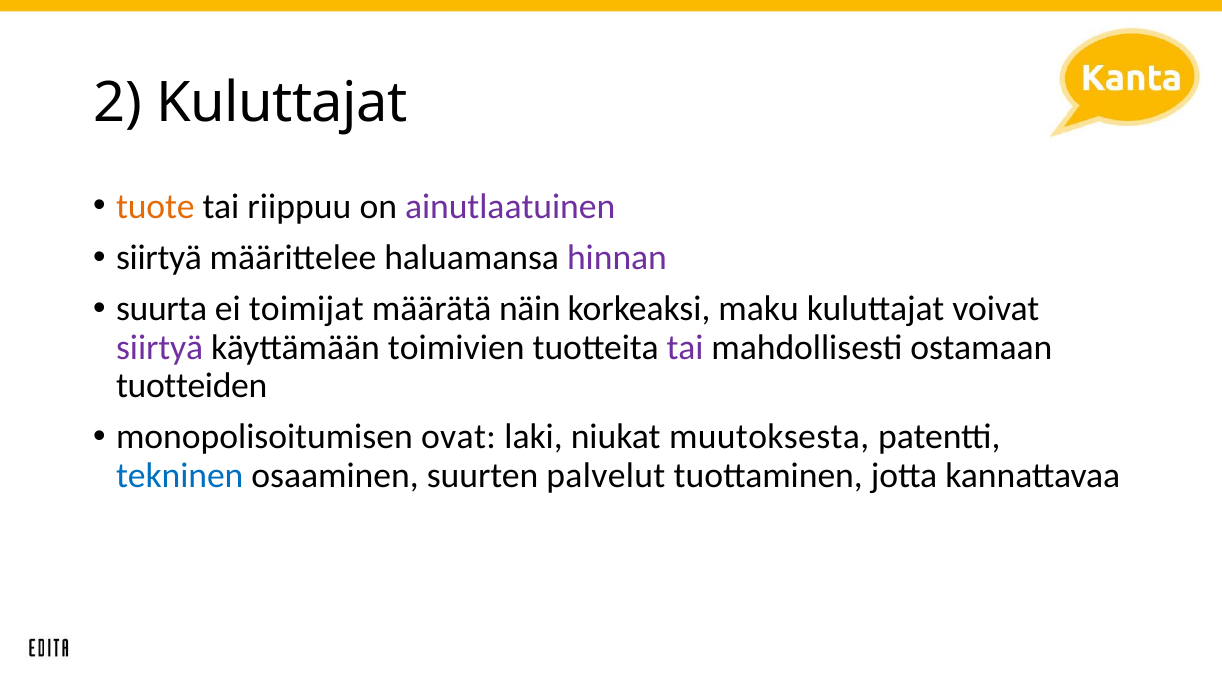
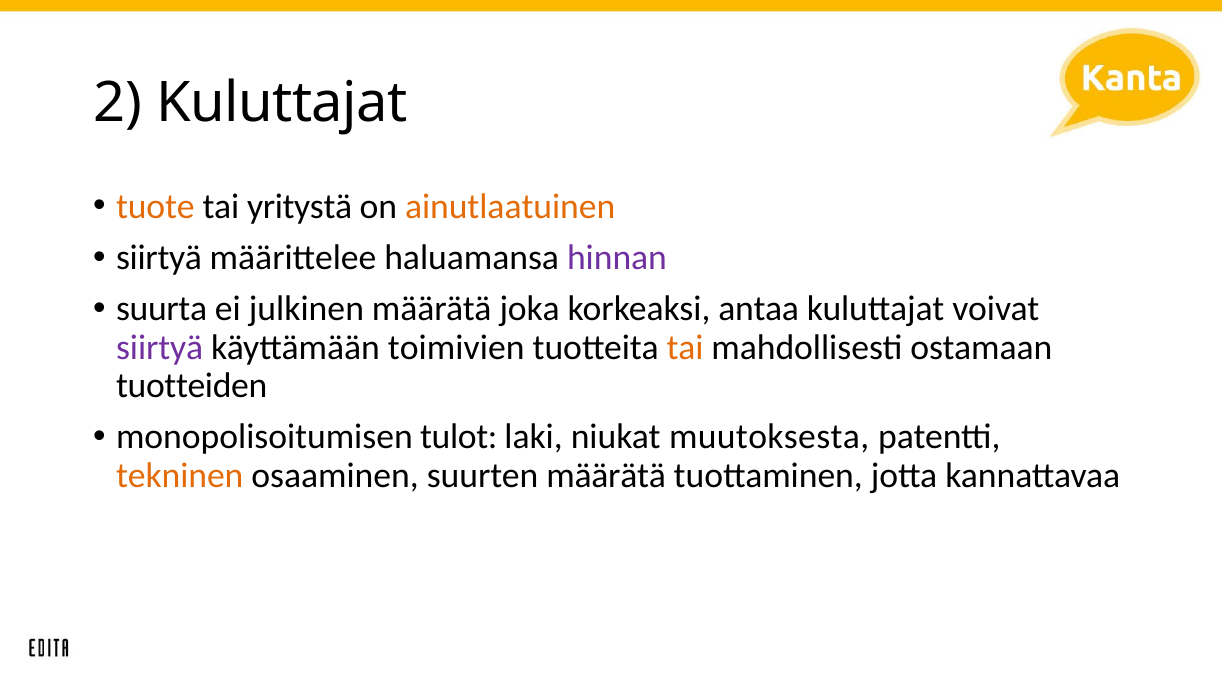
riippuu: riippuu -> yritystä
ainutlaatuinen colour: purple -> orange
toimijat: toimijat -> julkinen
näin: näin -> joka
maku: maku -> antaa
tai at (685, 348) colour: purple -> orange
ovat: ovat -> tulot
tekninen colour: blue -> orange
suurten palvelut: palvelut -> määrätä
